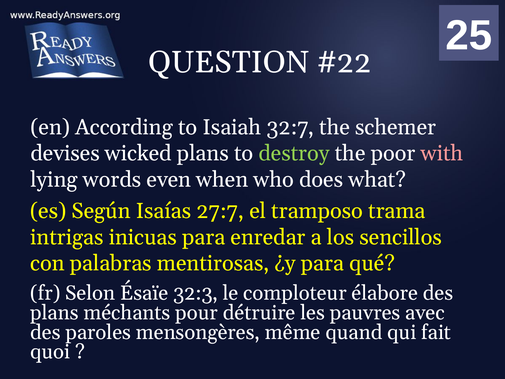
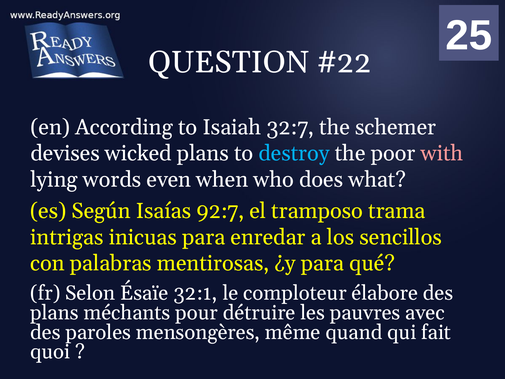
destroy colour: light green -> light blue
27:7: 27:7 -> 92:7
32:3: 32:3 -> 32:1
